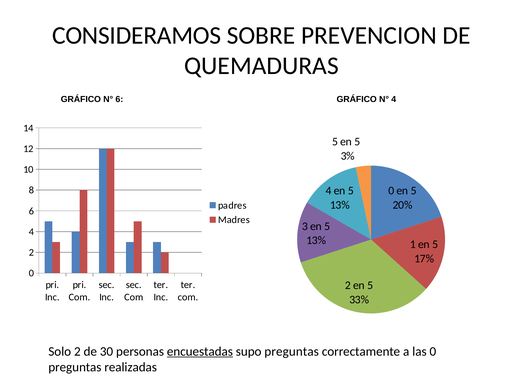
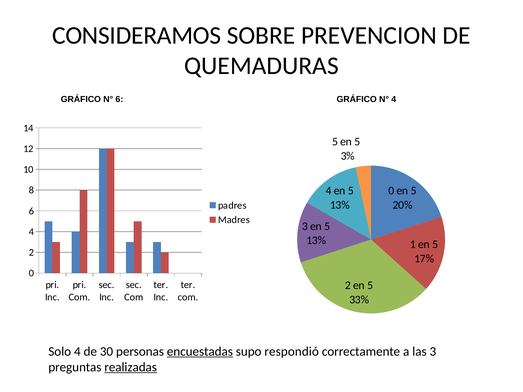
Solo 2: 2 -> 4
supo preguntas: preguntas -> respondió
las 0: 0 -> 3
realizadas underline: none -> present
